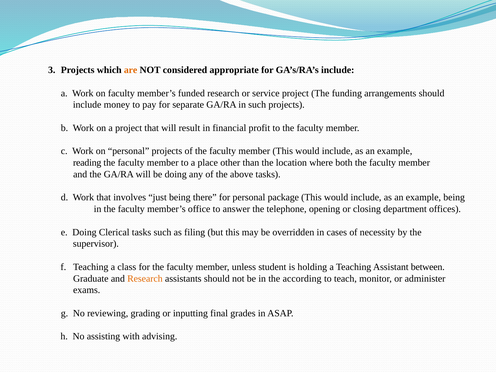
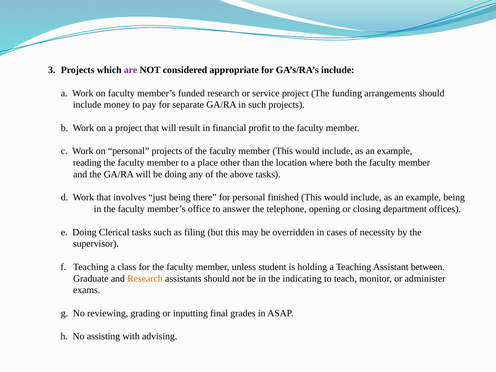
are colour: orange -> purple
package: package -> finished
according: according -> indicating
